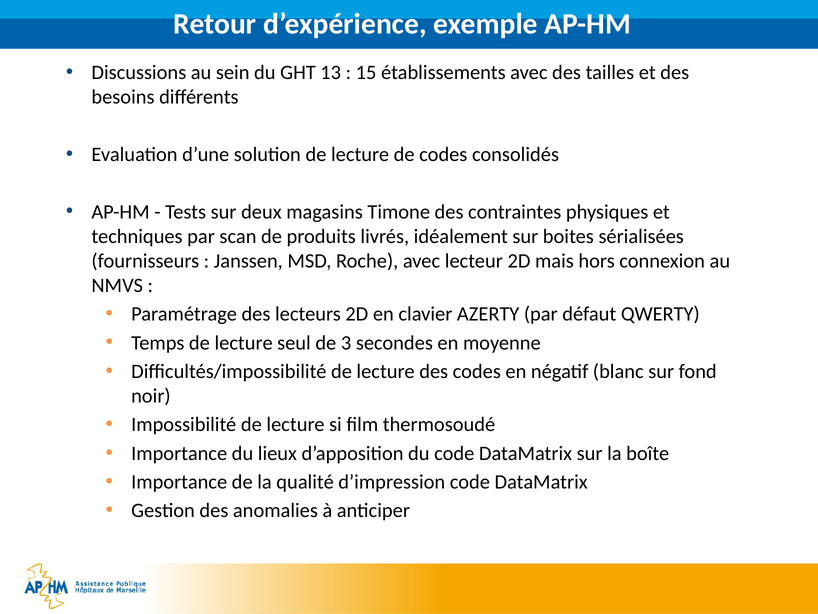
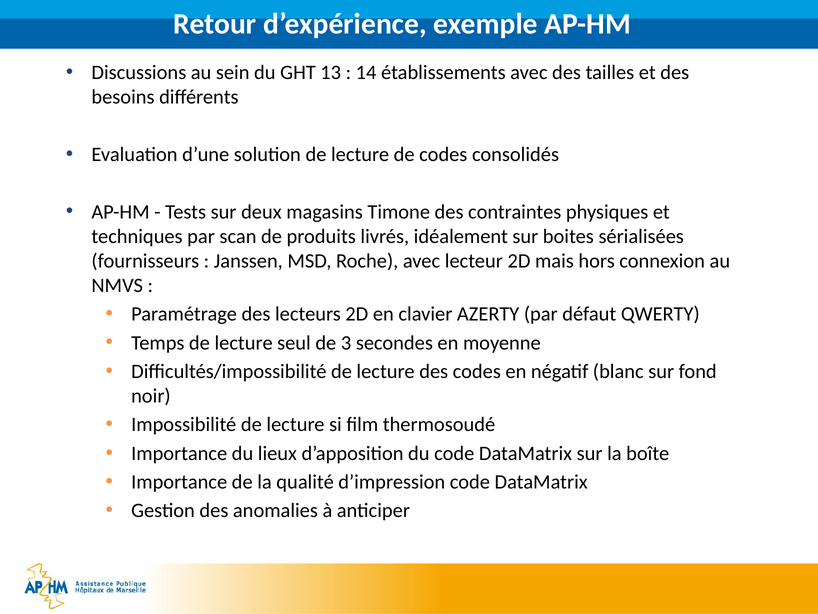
15: 15 -> 14
